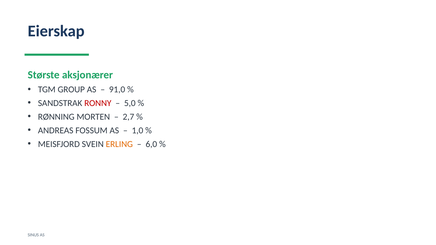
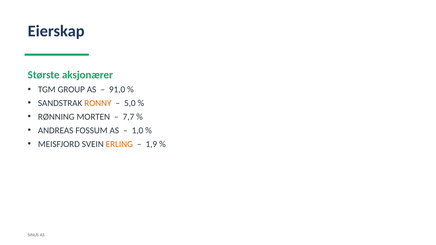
RONNY colour: red -> orange
2,7: 2,7 -> 7,7
6,0: 6,0 -> 1,9
